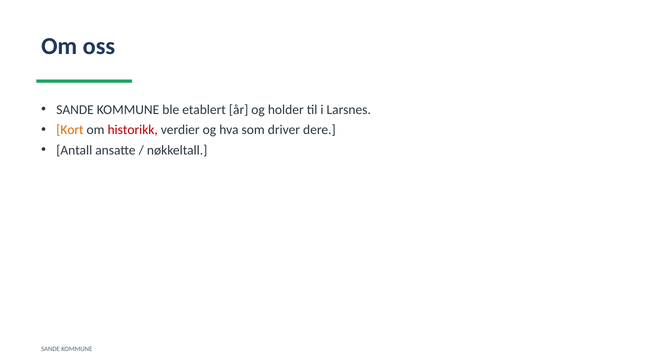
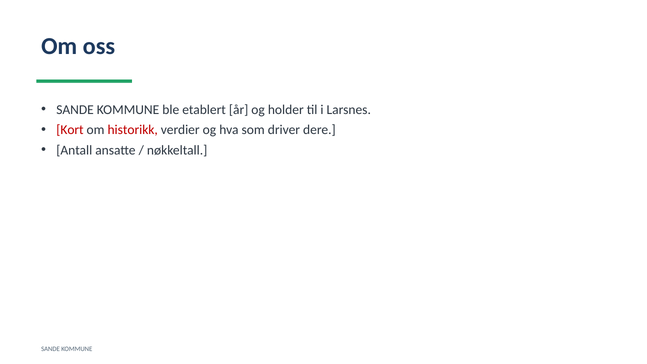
Kort colour: orange -> red
